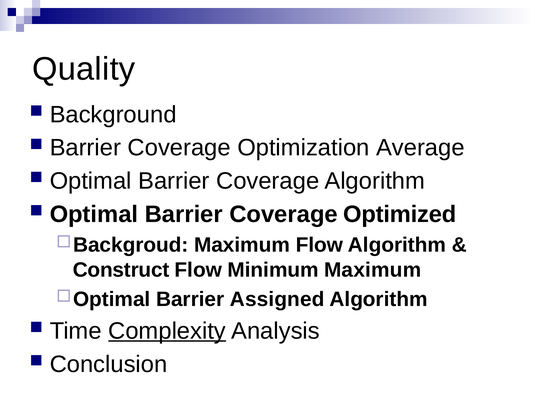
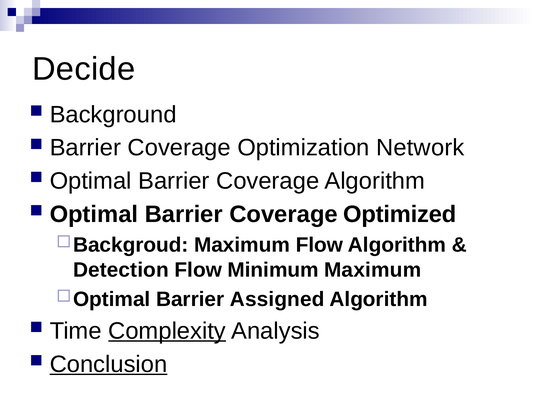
Quality: Quality -> Decide
Average: Average -> Network
Construct: Construct -> Detection
Conclusion underline: none -> present
